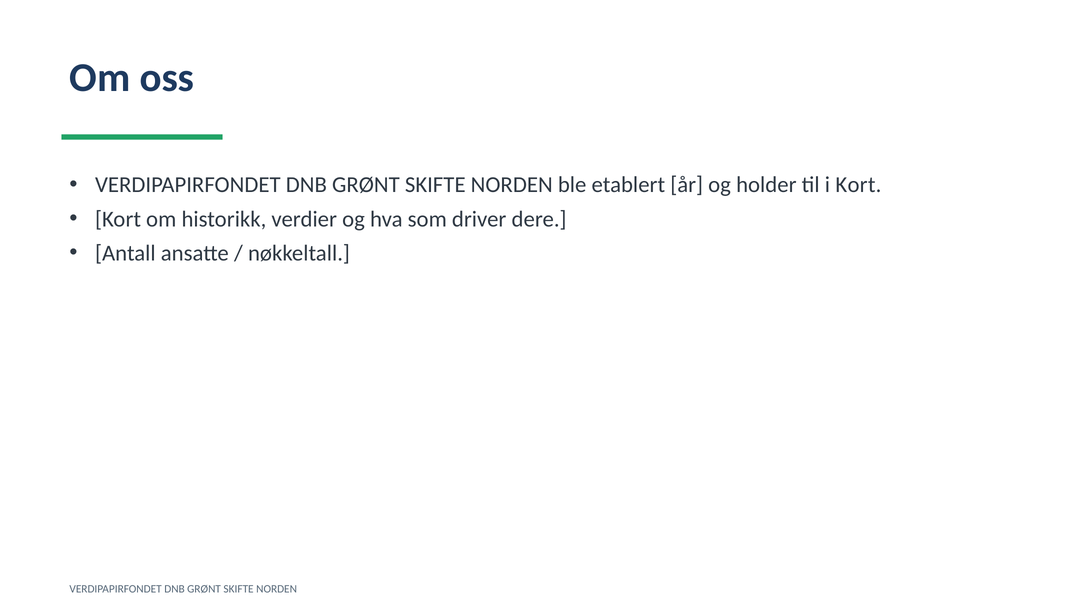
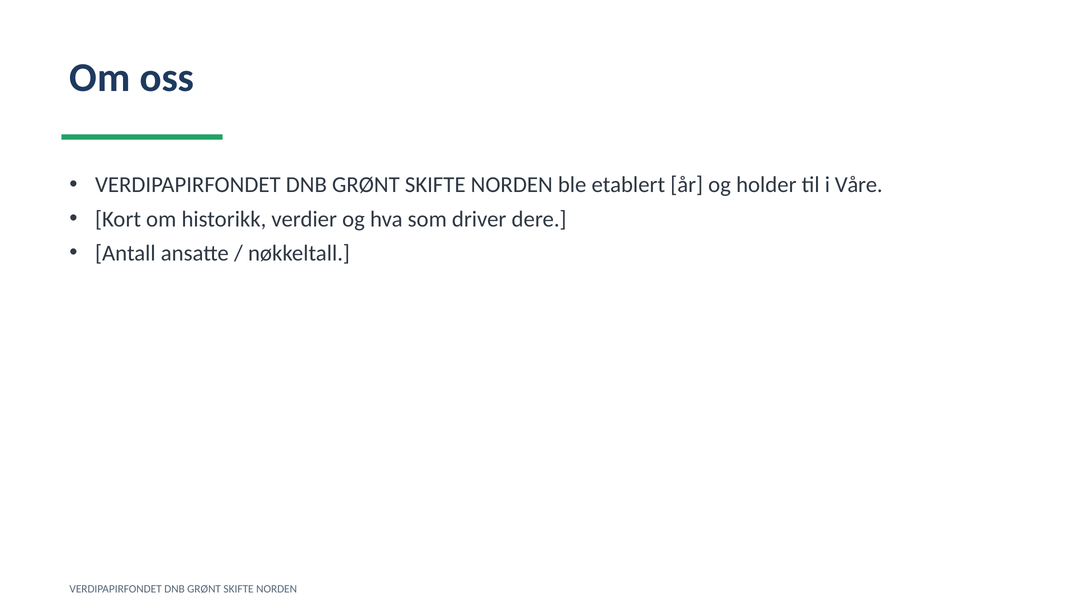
i Kort: Kort -> Våre
